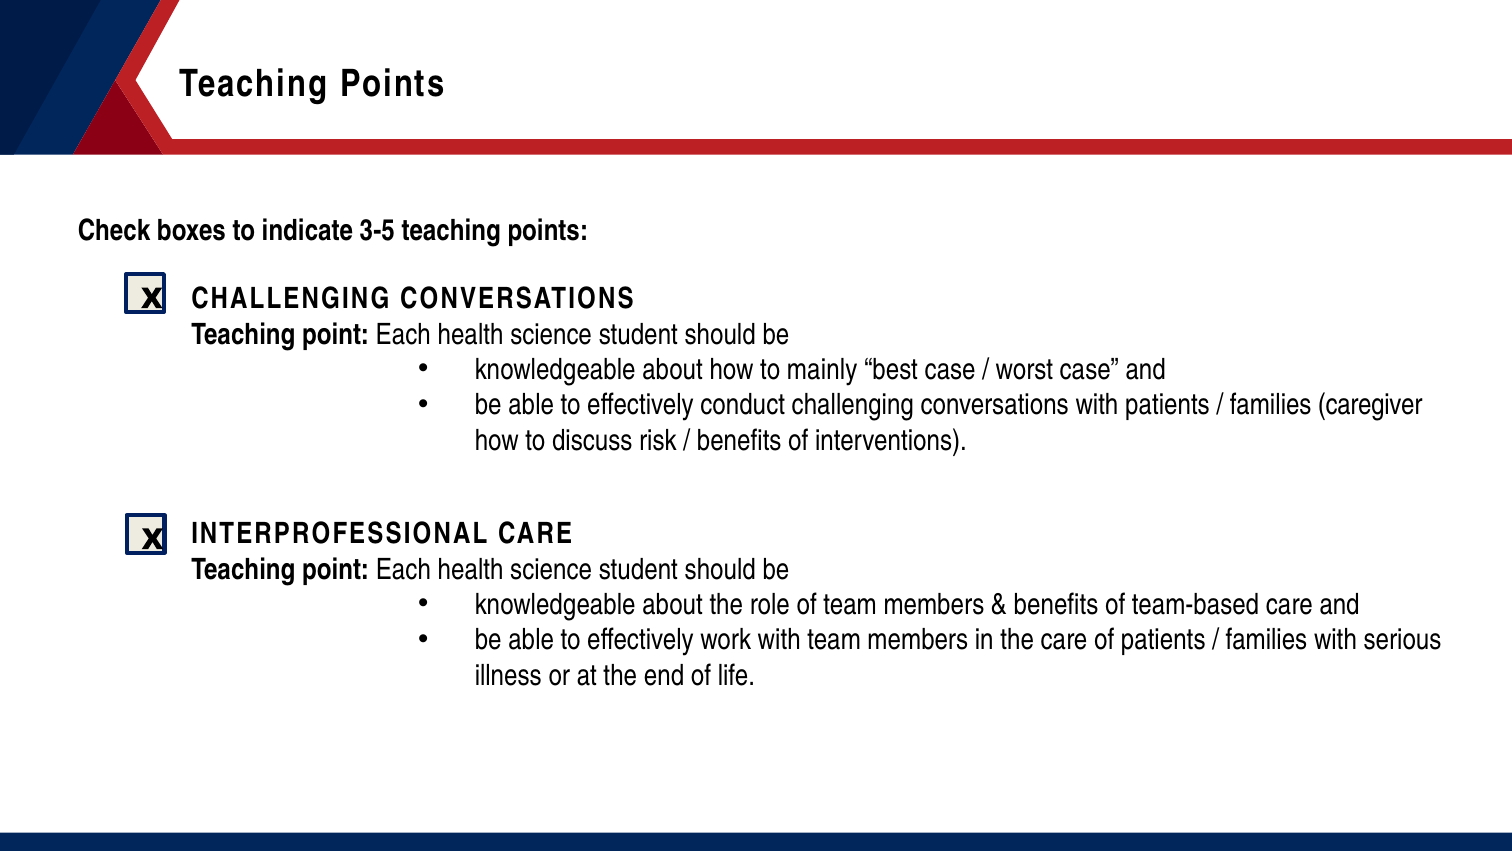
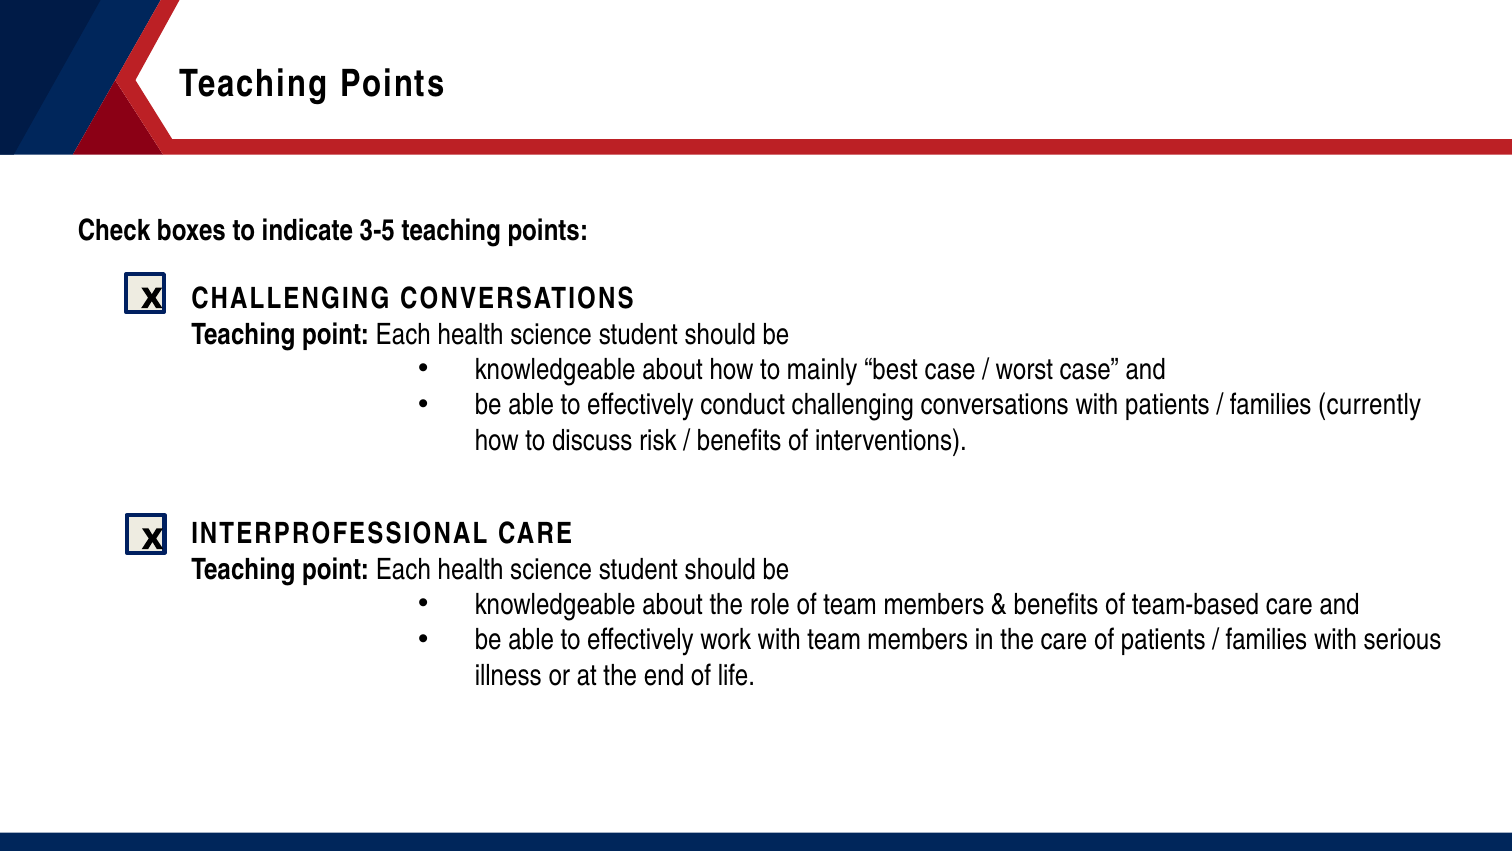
caregiver: caregiver -> currently
